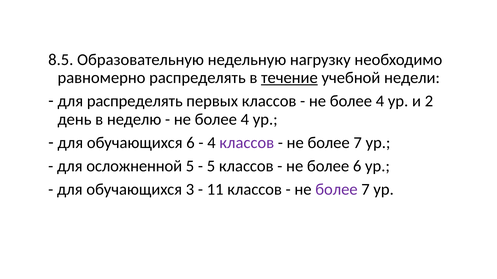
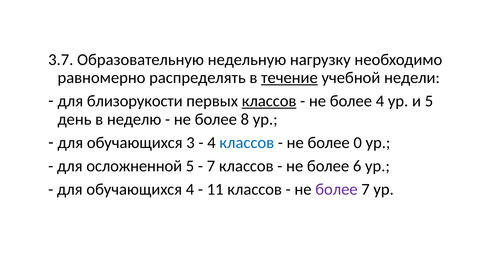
8.5: 8.5 -> 3.7
для распределять: распределять -> близорукости
классов at (269, 101) underline: none -> present
и 2: 2 -> 5
4 at (245, 120): 4 -> 8
обучающихся 6: 6 -> 3
классов at (247, 143) colour: purple -> blue
7 at (358, 143): 7 -> 0
5 at (211, 166): 5 -> 7
обучающихся 3: 3 -> 4
